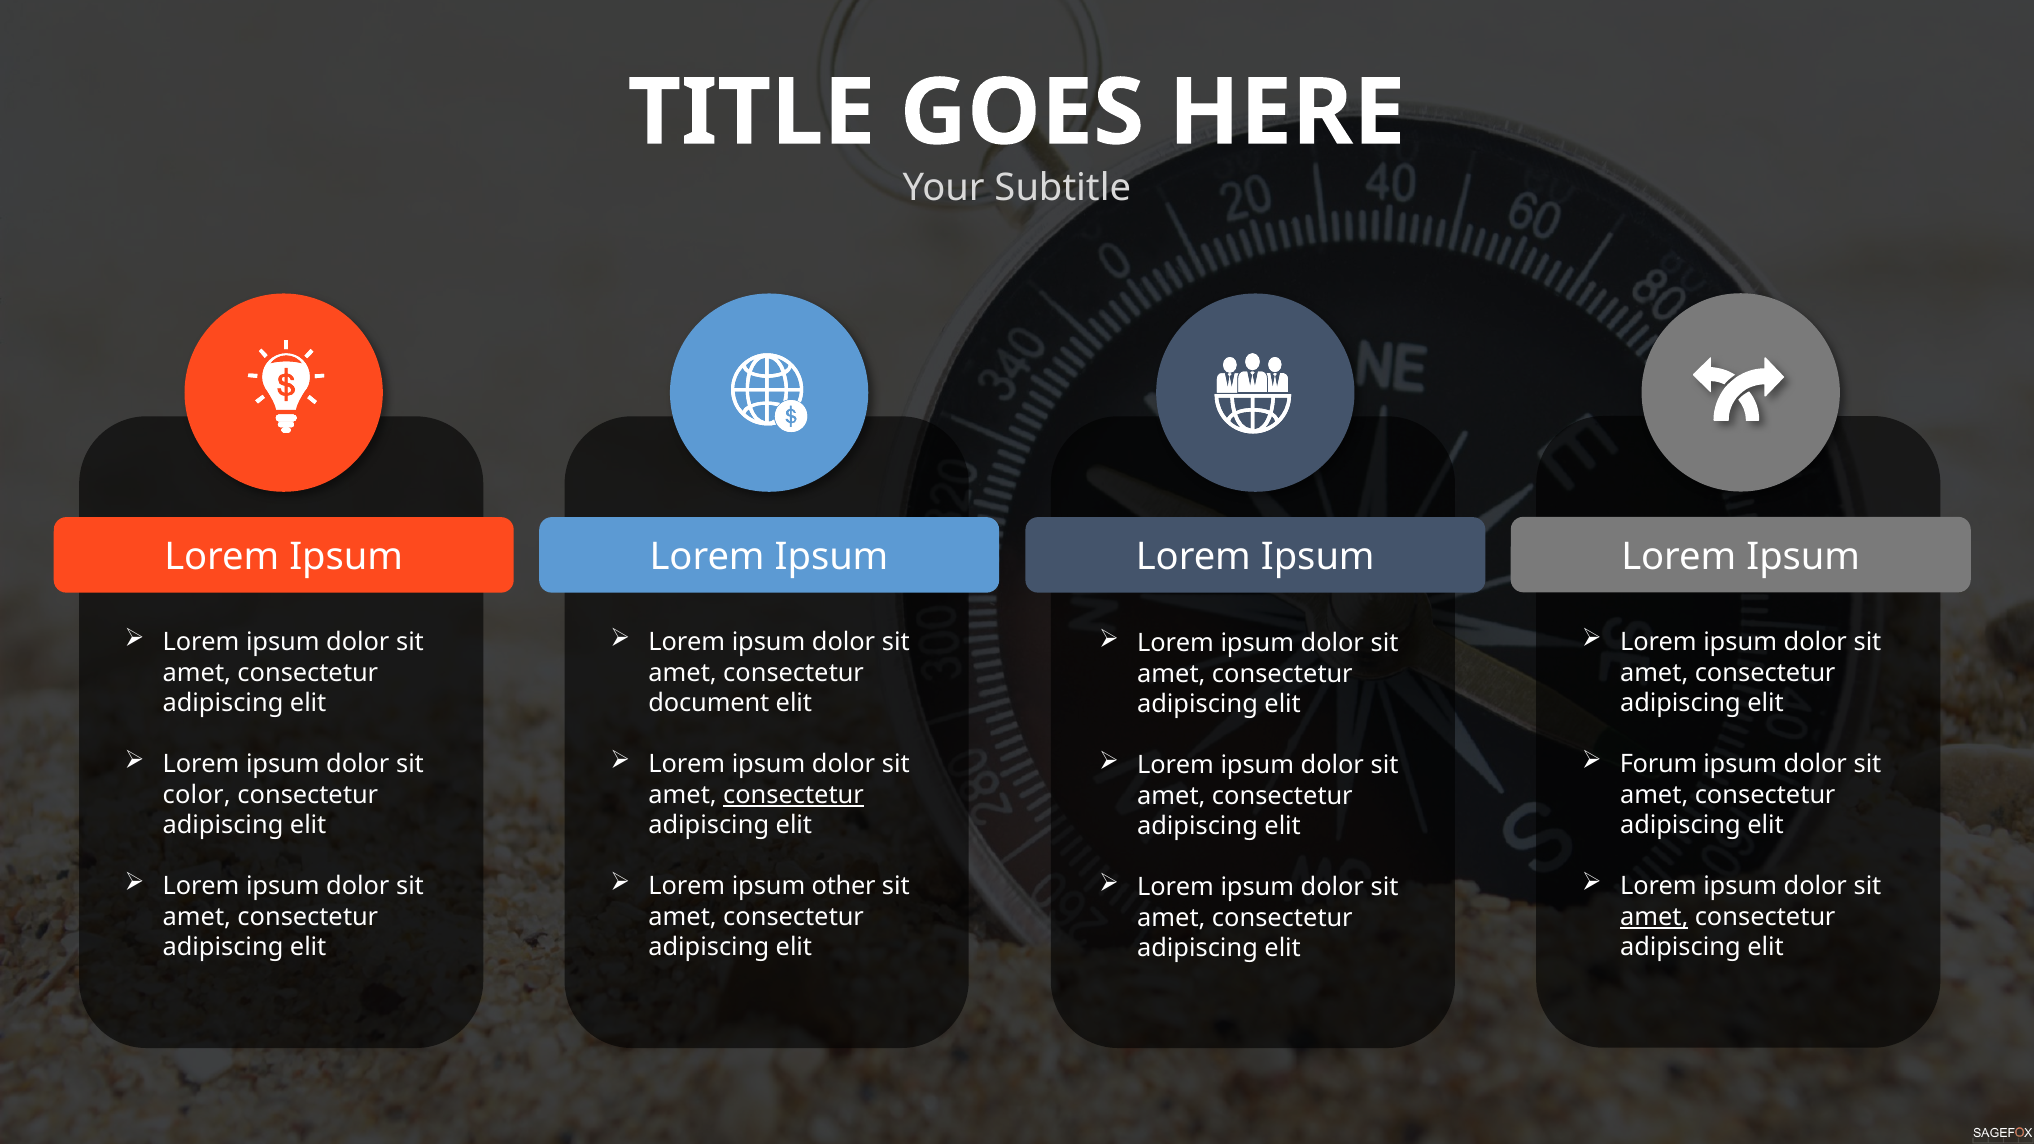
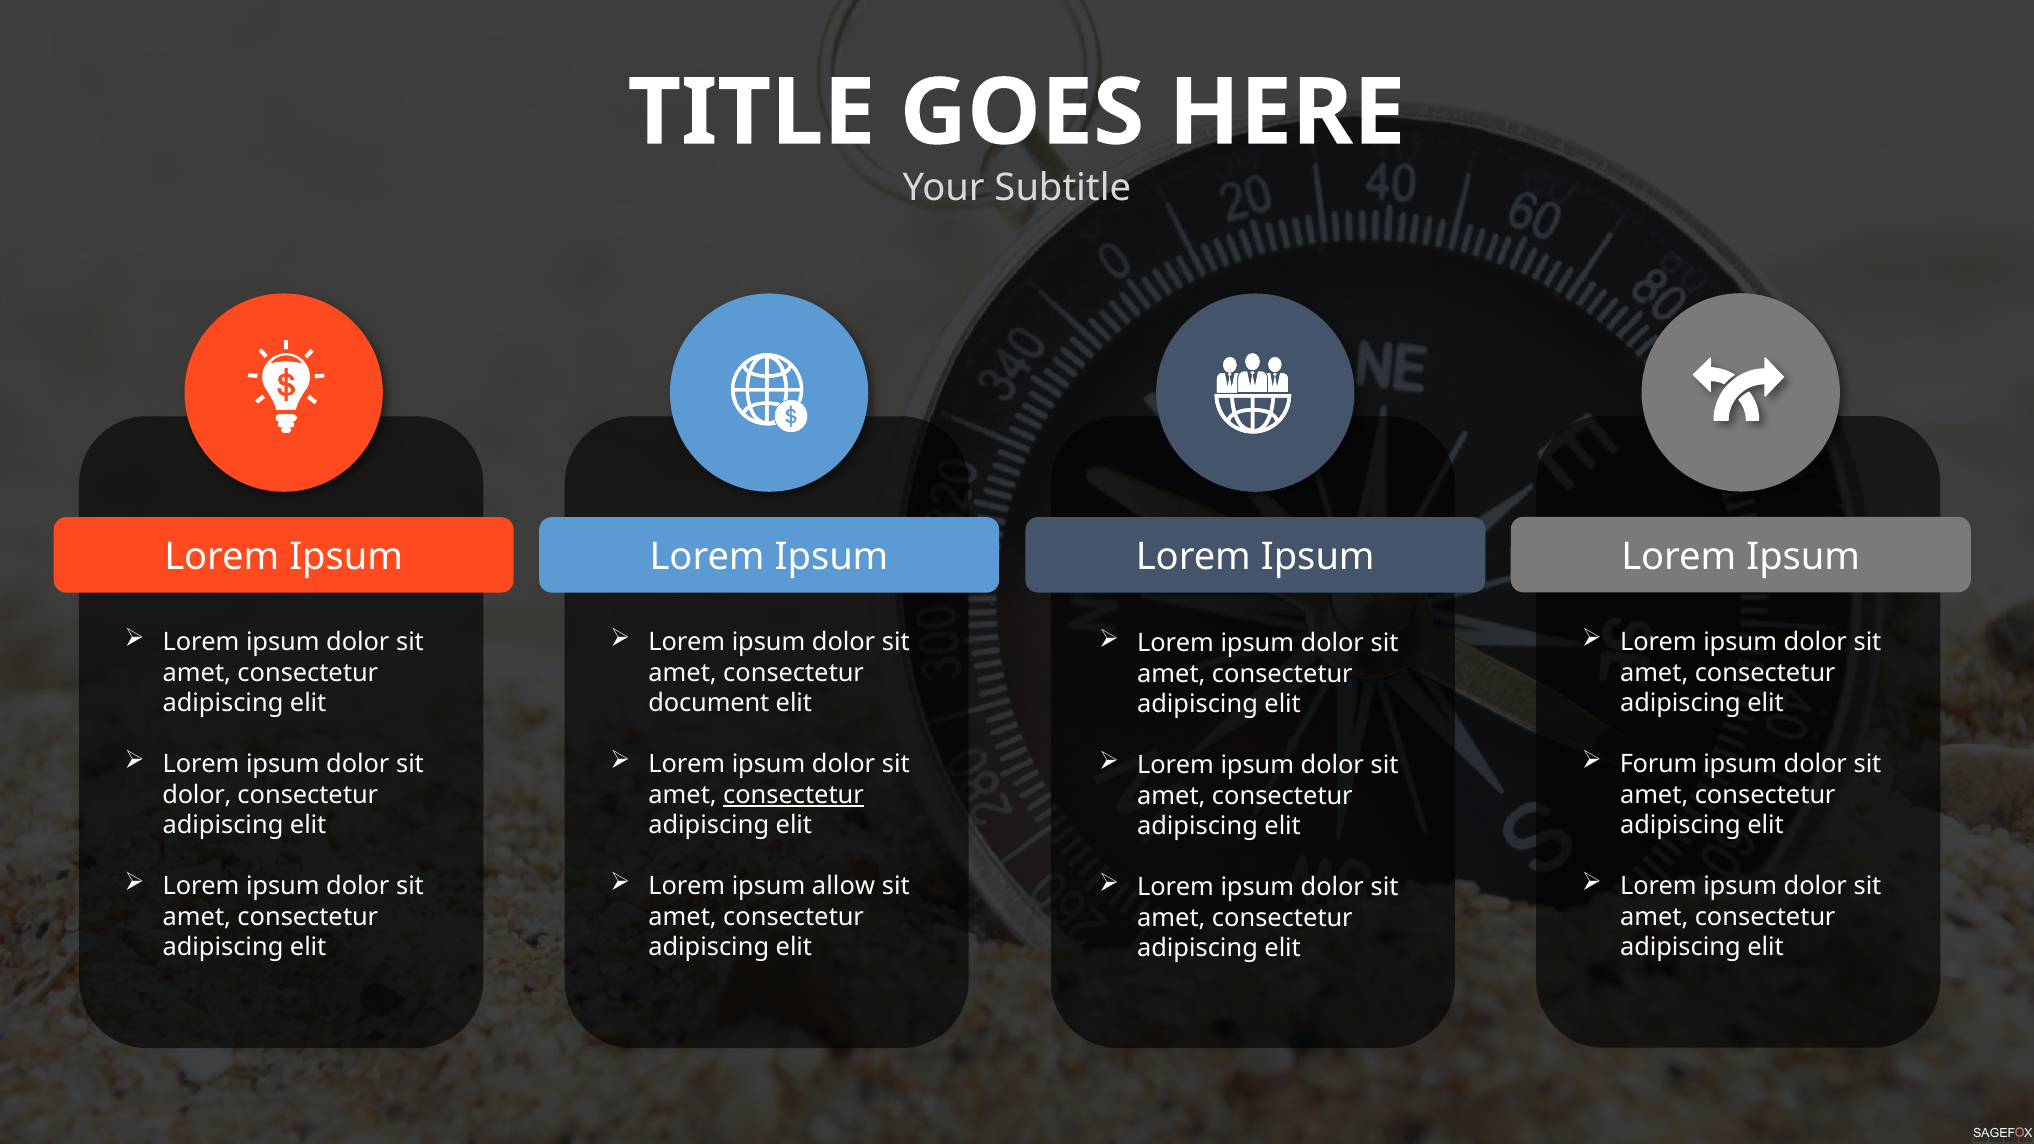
color at (197, 795): color -> dolor
other: other -> allow
amet at (1654, 917) underline: present -> none
